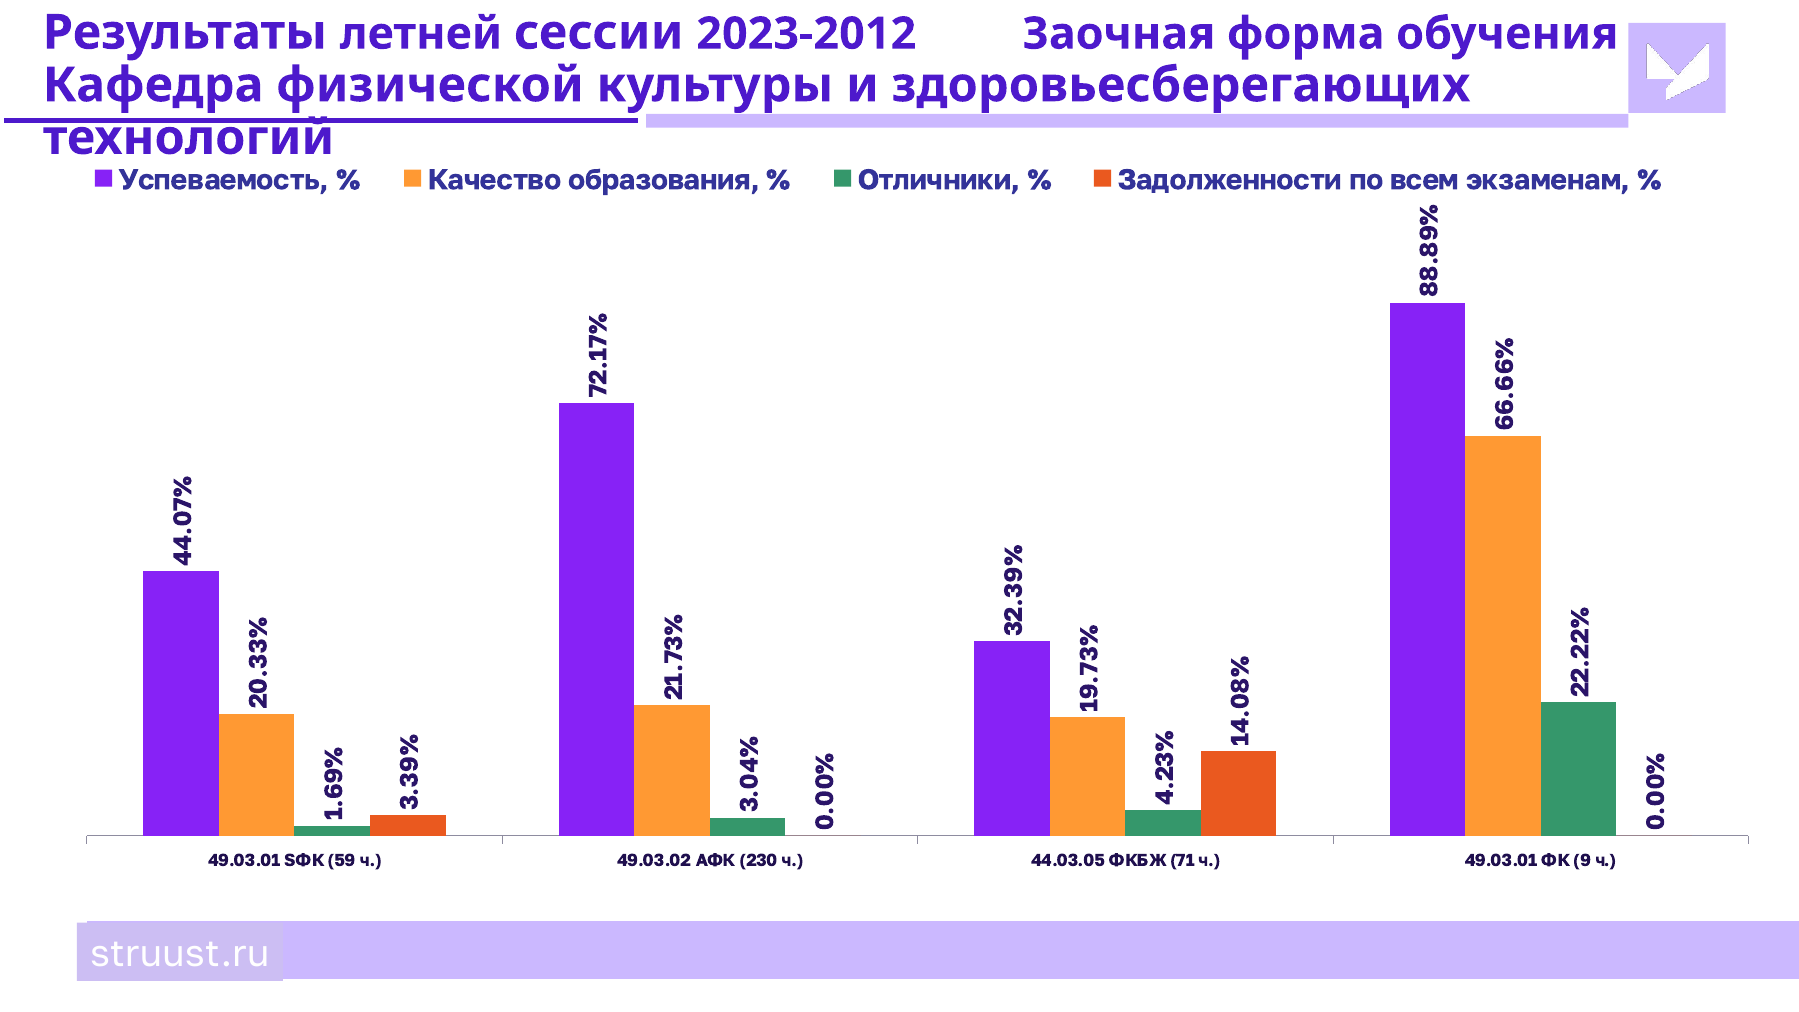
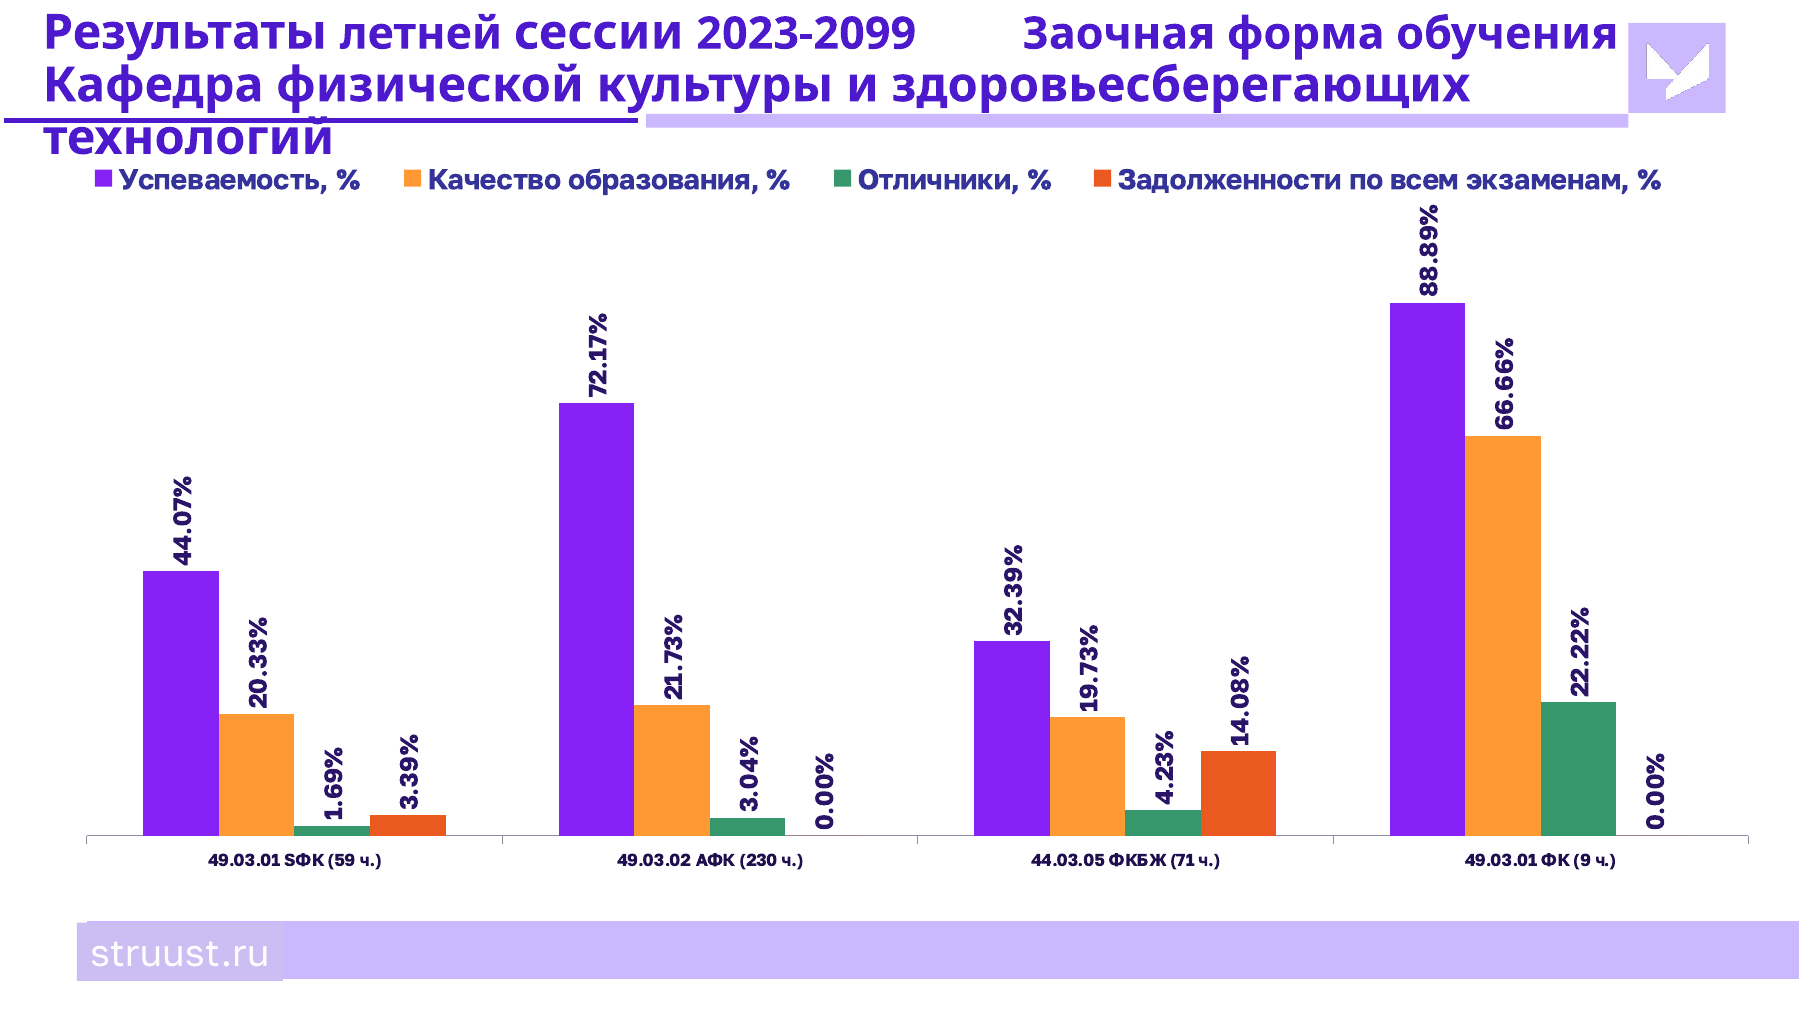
2023-2012: 2023-2012 -> 2023-2099
